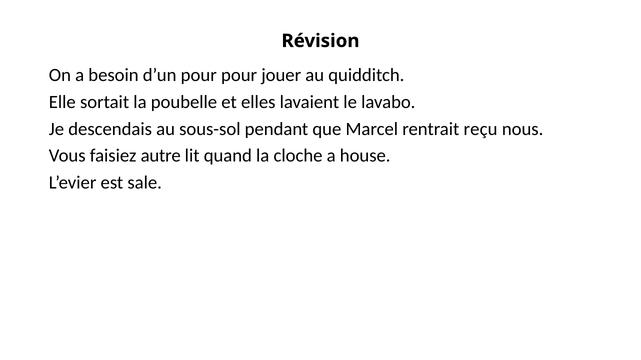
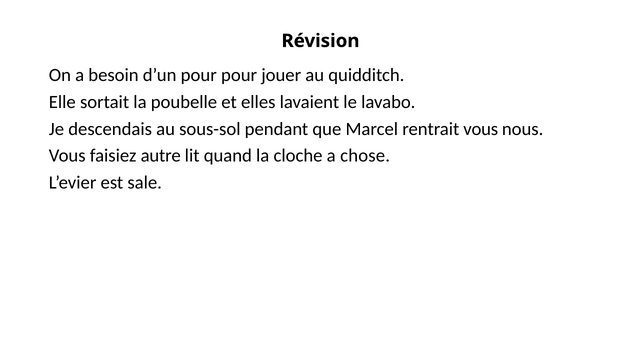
rentrait reçu: reçu -> vous
house: house -> chose
